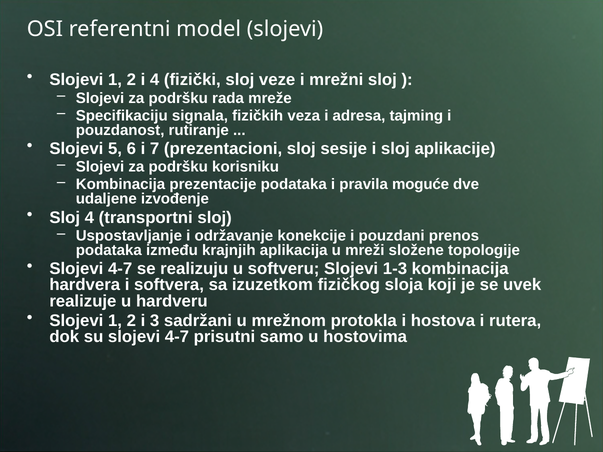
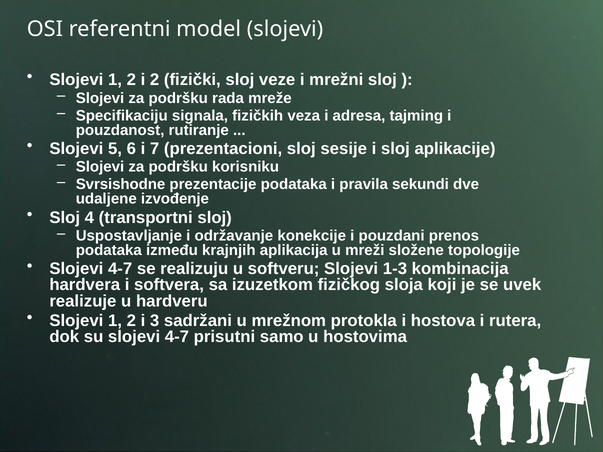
i 4: 4 -> 2
Kombinacija at (120, 185): Kombinacija -> Svrsishodne
moguće: moguće -> sekundi
